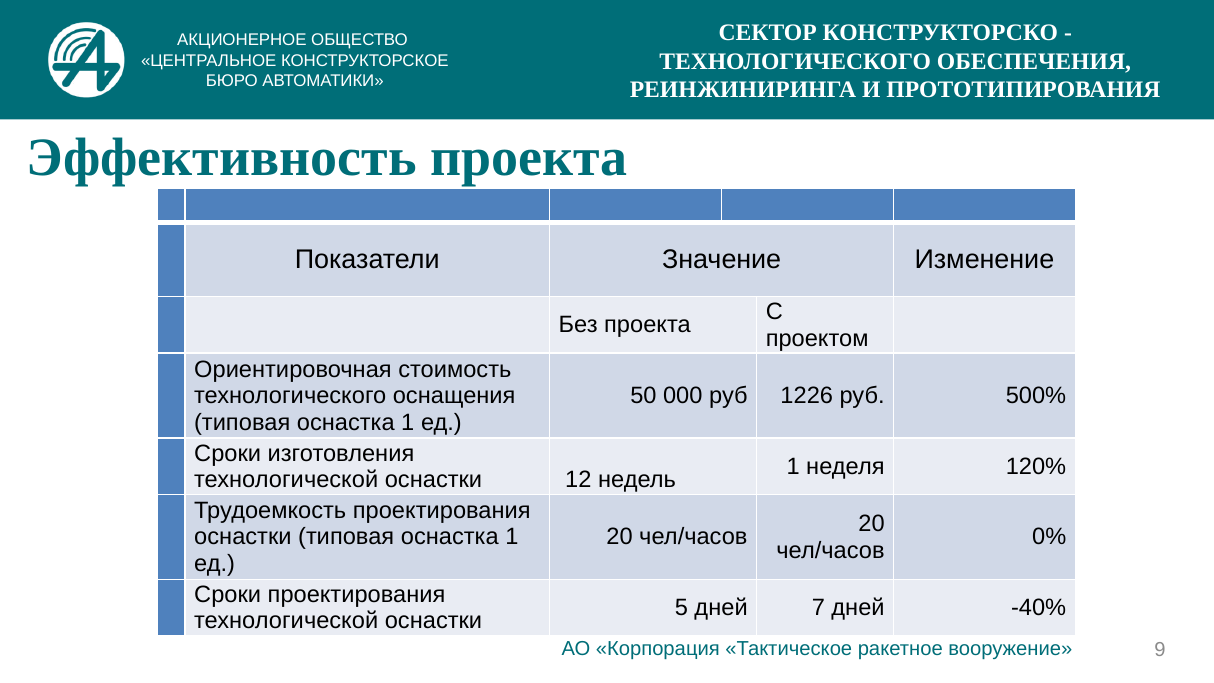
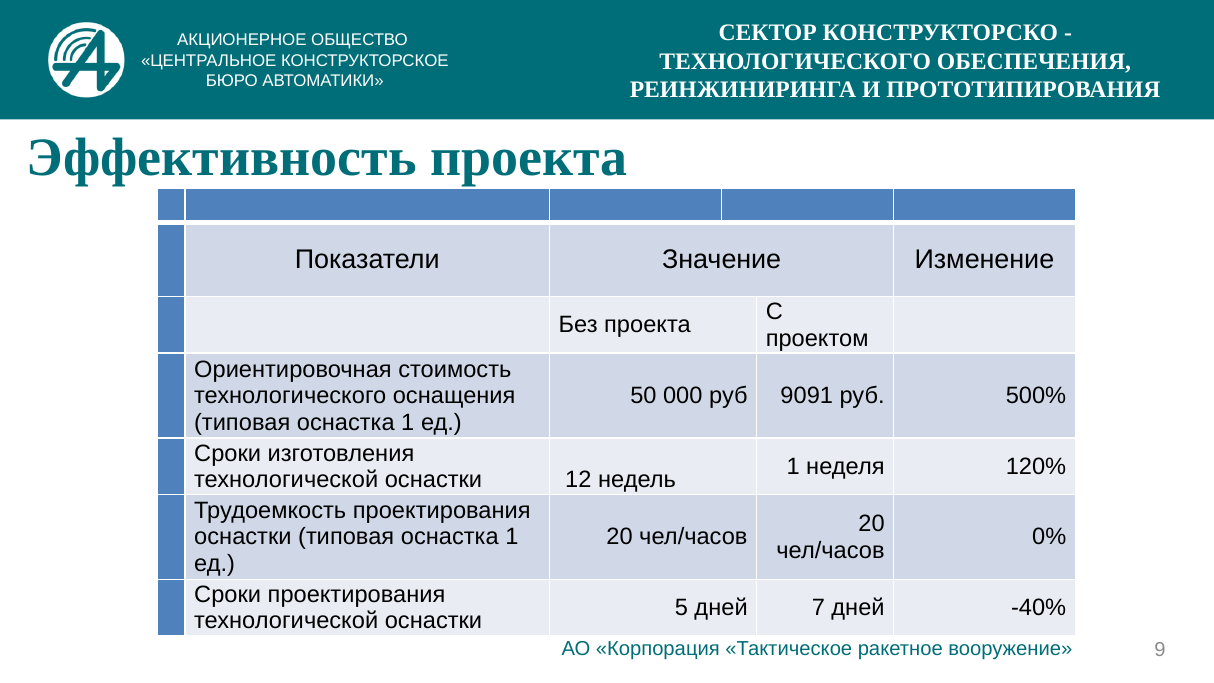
1226: 1226 -> 9091
